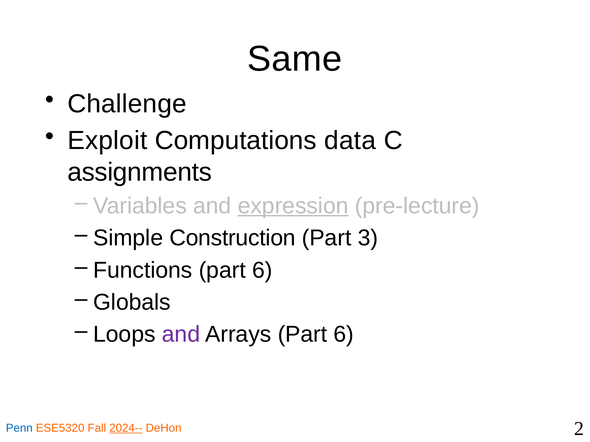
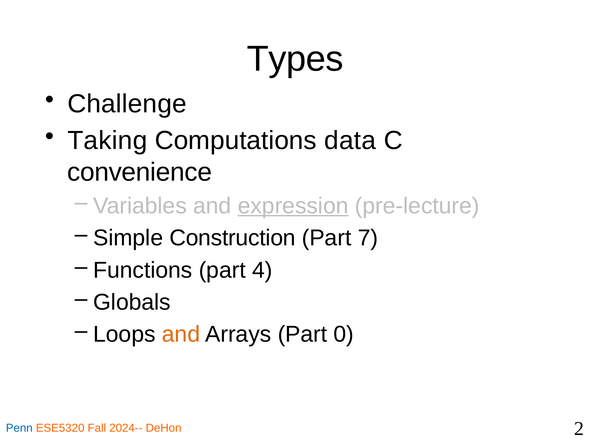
Same: Same -> Types
Exploit: Exploit -> Taking
assignments: assignments -> convenience
3: 3 -> 7
Functions part 6: 6 -> 4
and at (181, 335) colour: purple -> orange
Arrays Part 6: 6 -> 0
2024-- underline: present -> none
